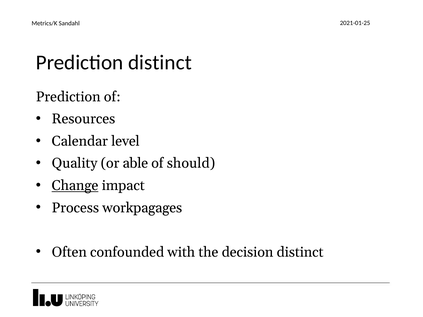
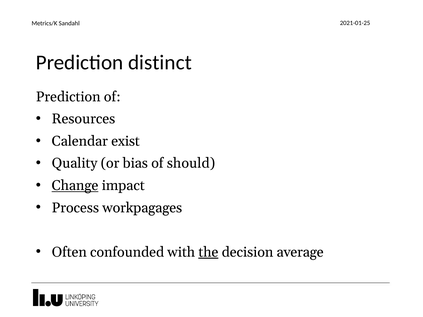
level: level -> exist
able: able -> bias
the underline: none -> present
decision distinct: distinct -> average
